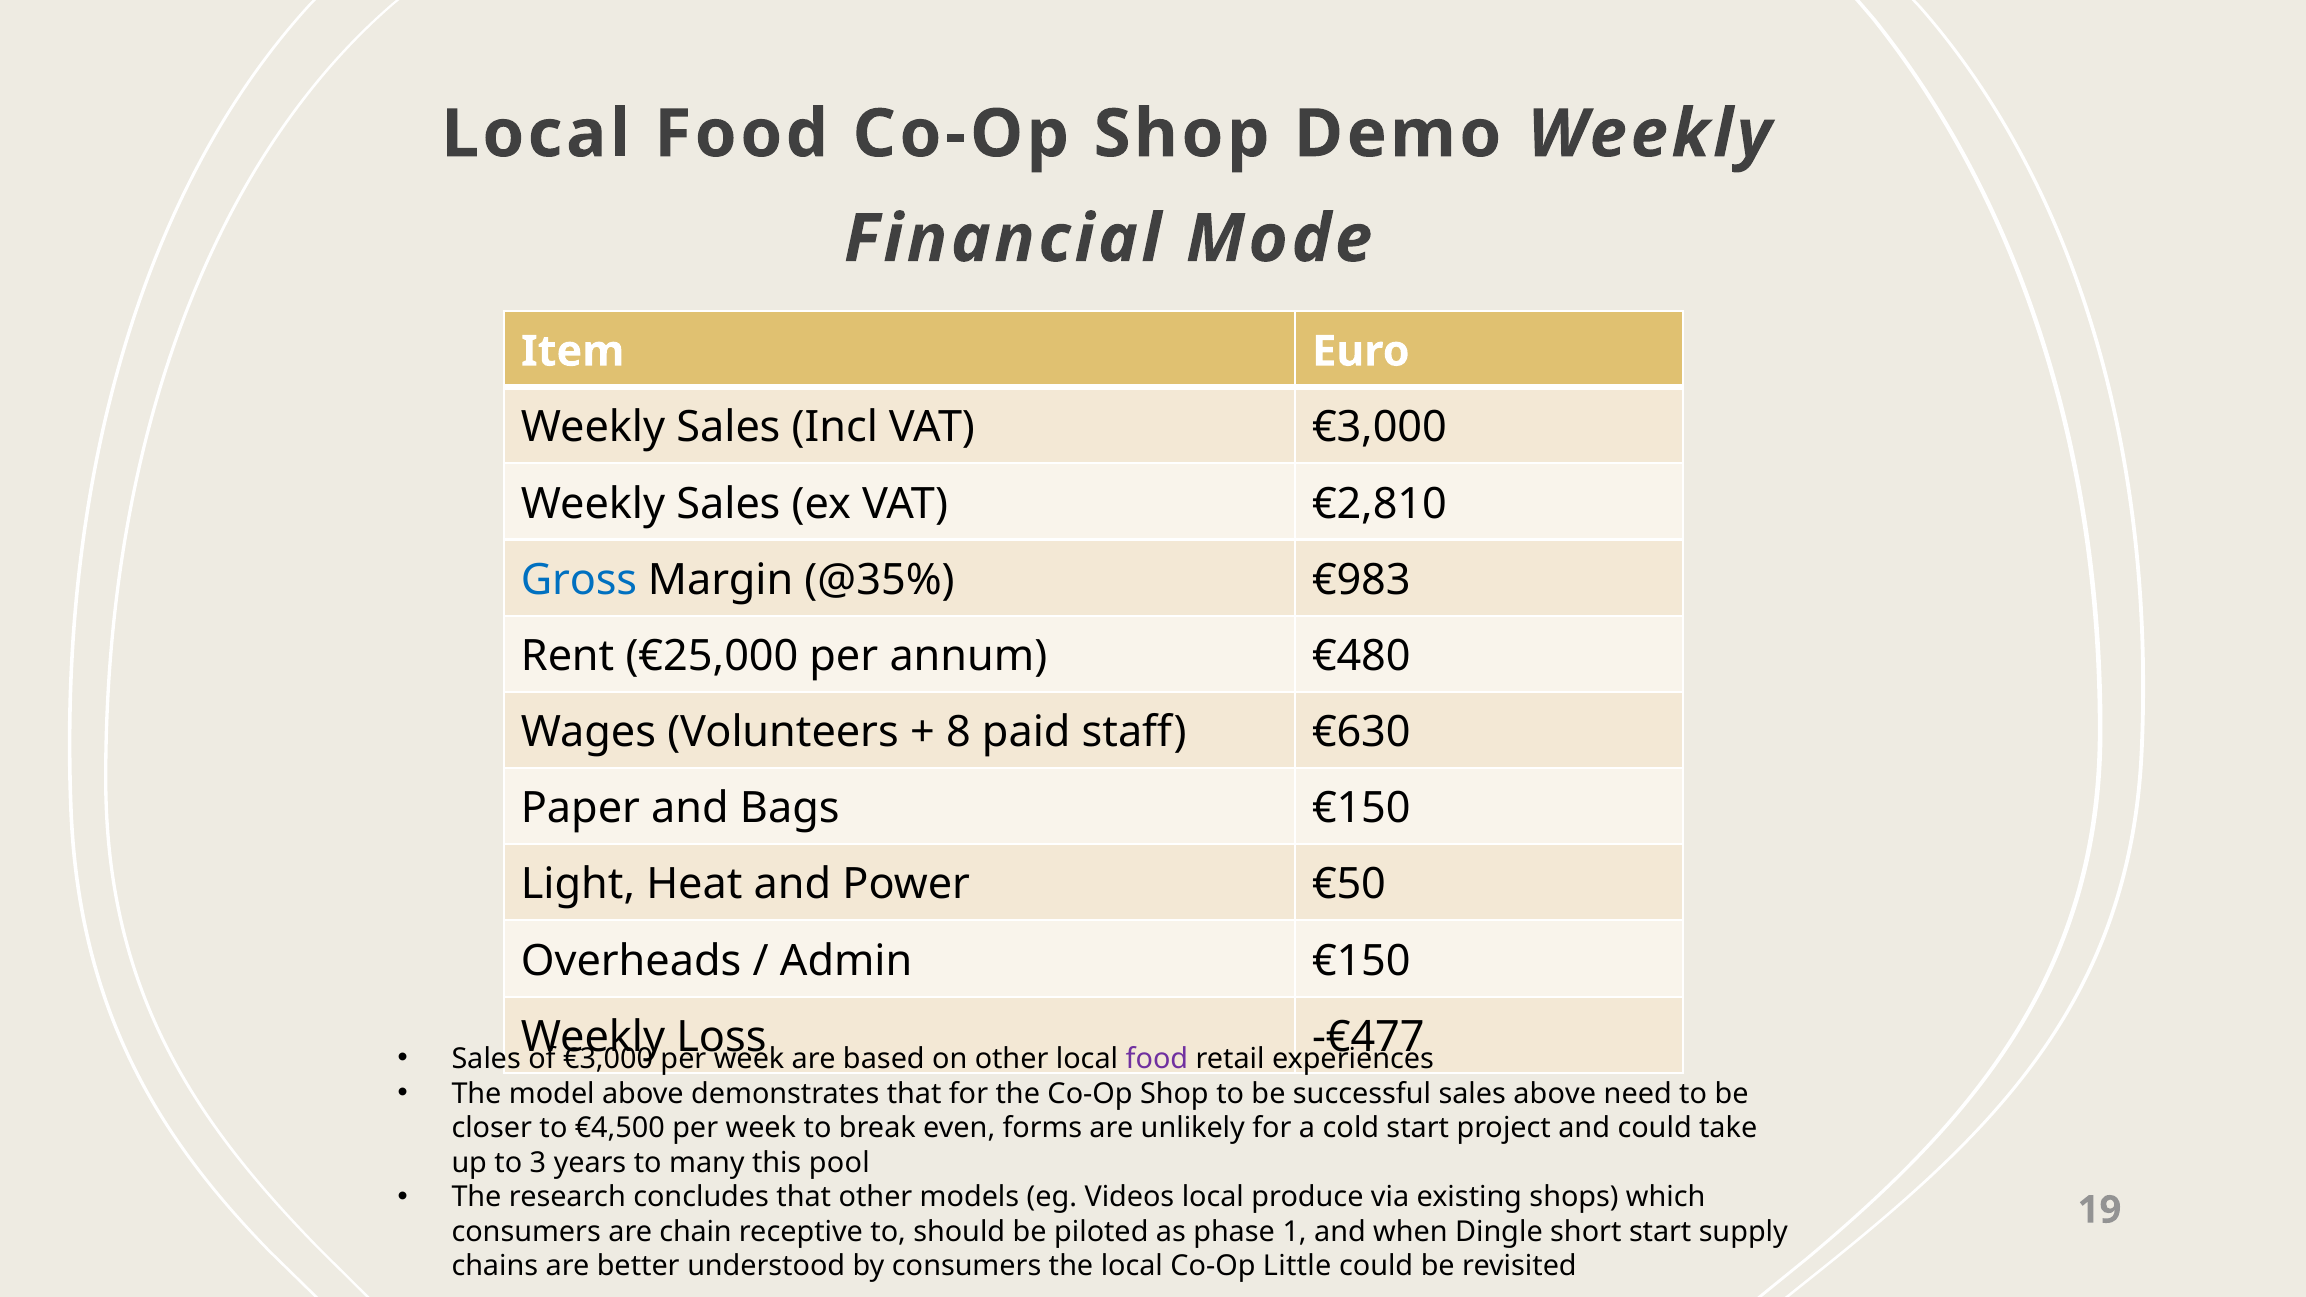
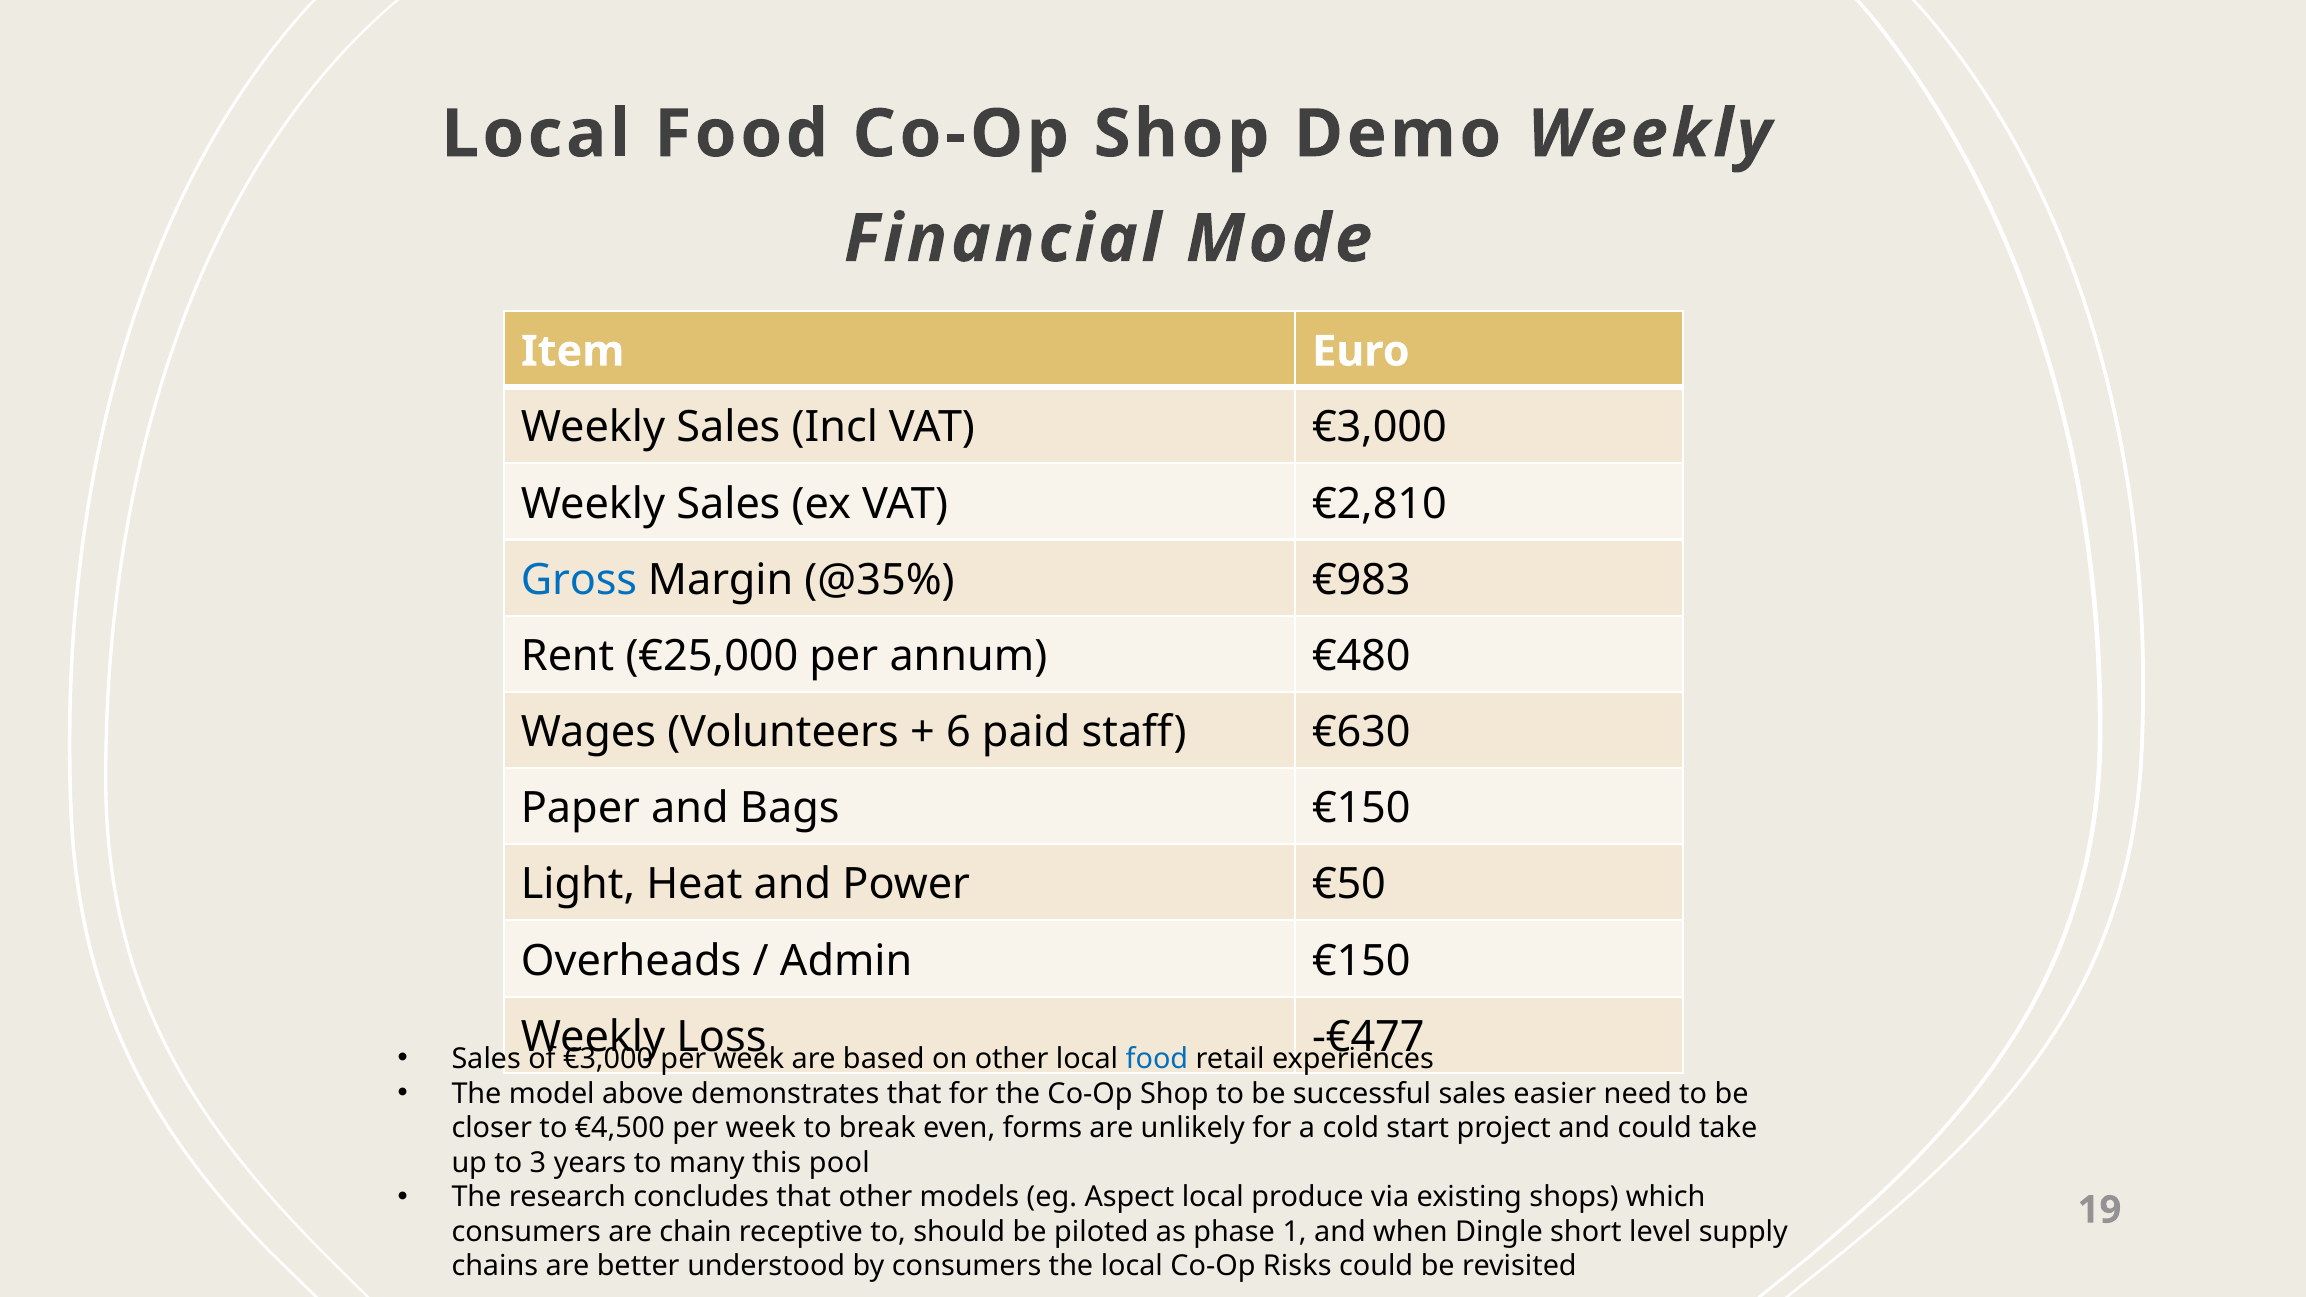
8: 8 -> 6
food at (1157, 1059) colour: purple -> blue
sales above: above -> easier
Videos: Videos -> Aspect
short start: start -> level
Little: Little -> Risks
